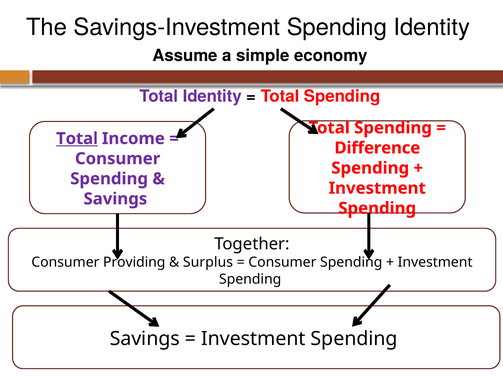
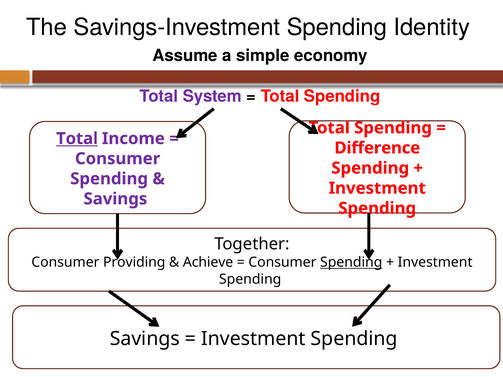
Total Identity: Identity -> System
Surplus: Surplus -> Achieve
Spending at (351, 263) underline: none -> present
